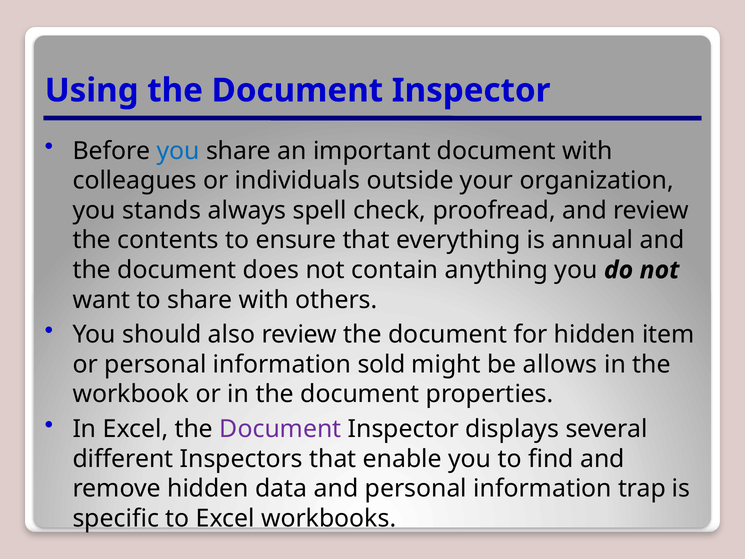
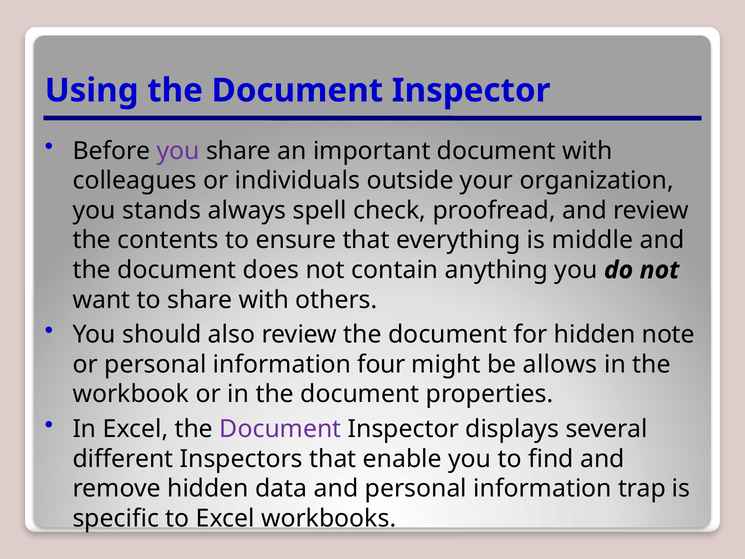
you at (178, 151) colour: blue -> purple
annual: annual -> middle
item: item -> note
sold: sold -> four
